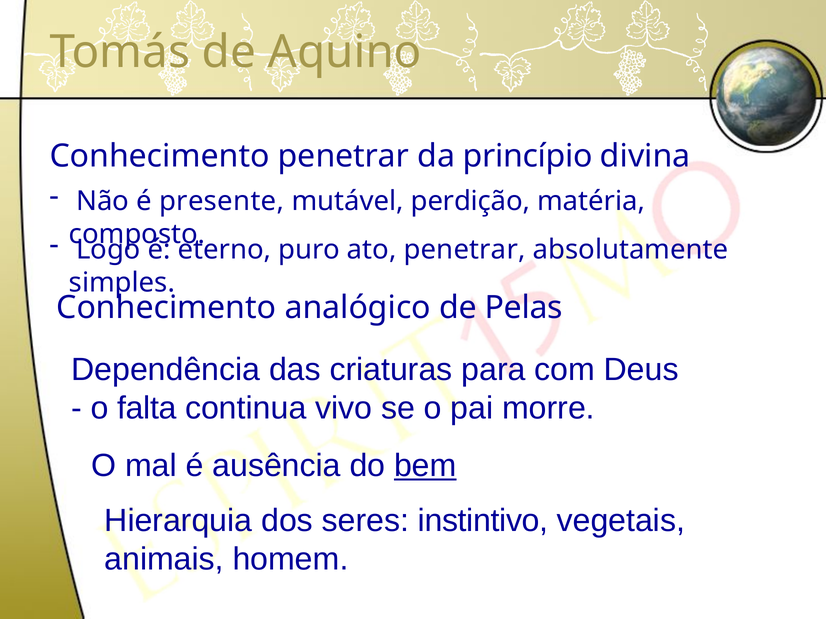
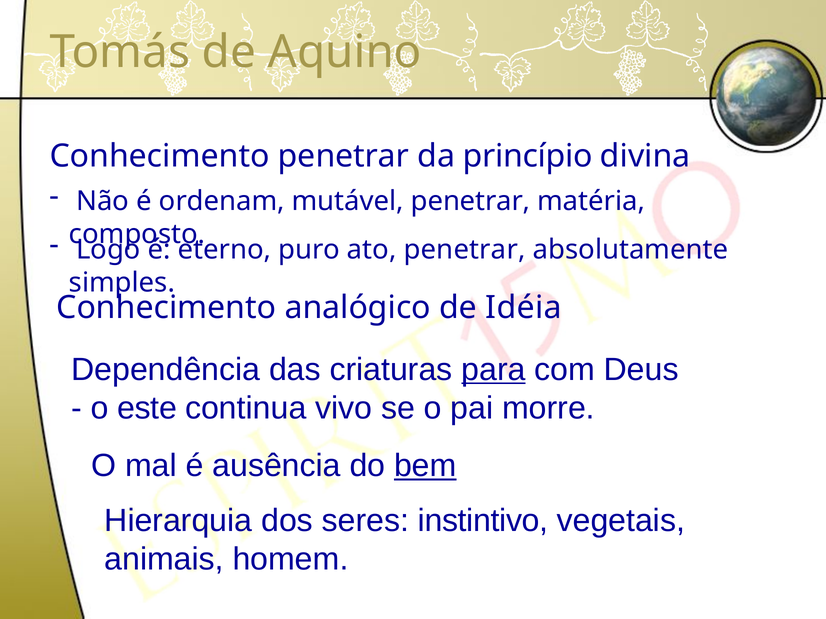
presente: presente -> ordenam
mutável perdição: perdição -> penetrar
Pelas: Pelas -> Idéia
para underline: none -> present
falta: falta -> este
